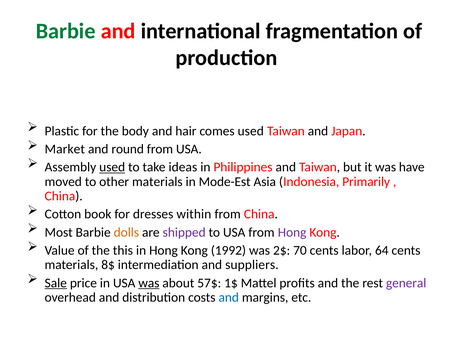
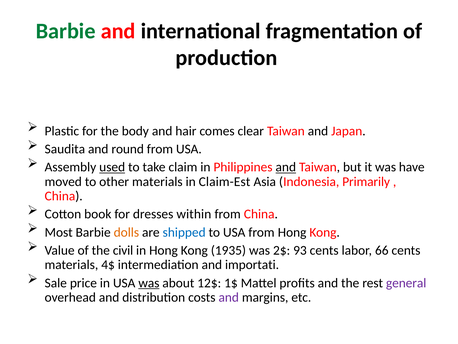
comes used: used -> clear
Market: Market -> Saudita
ideas: ideas -> claim
and at (286, 167) underline: none -> present
Mode-Est: Mode-Est -> Claim-Est
shipped colour: purple -> blue
Hong at (292, 232) colour: purple -> black
this: this -> civil
1992: 1992 -> 1935
70: 70 -> 93
64: 64 -> 66
8$: 8$ -> 4$
suppliers: suppliers -> importati
Sale underline: present -> none
57$: 57$ -> 12$
and at (229, 297) colour: blue -> purple
